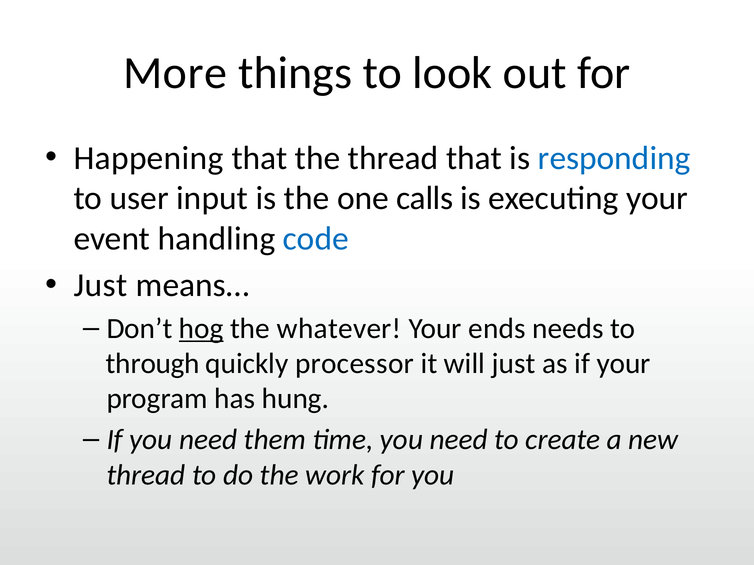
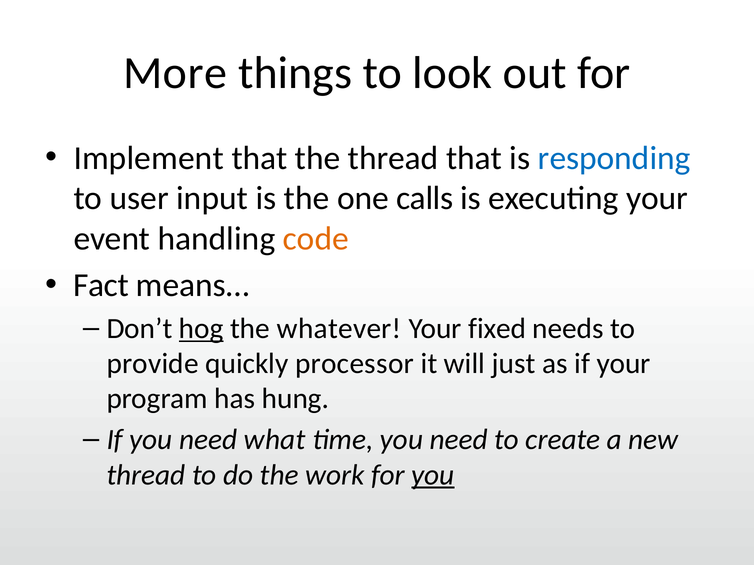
Happening: Happening -> Implement
code colour: blue -> orange
Just at (101, 286): Just -> Fact
ends: ends -> fixed
through: through -> provide
them: them -> what
you at (433, 475) underline: none -> present
